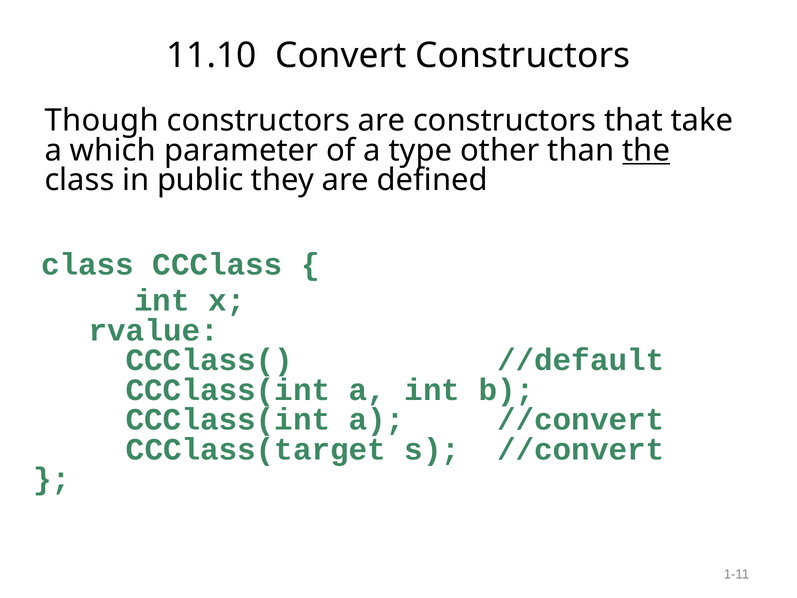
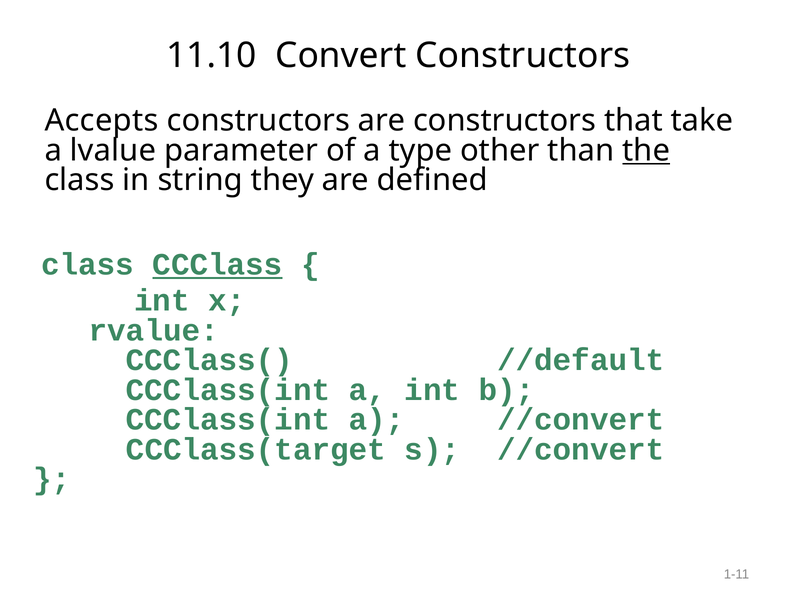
Though: Though -> Accepts
which: which -> lvalue
public: public -> string
CCClass underline: none -> present
